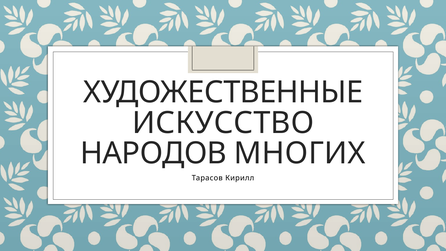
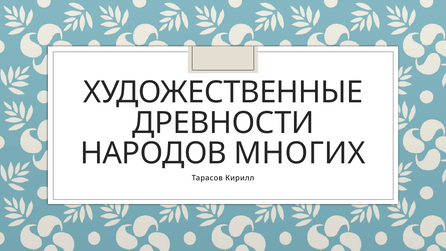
ИСКУССТВО: ИСКУССТВО -> ДРЕВНОСТИ
